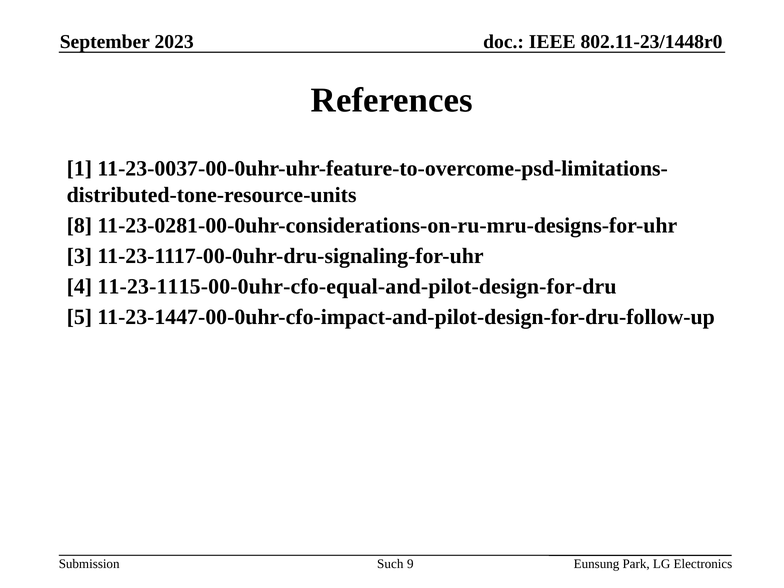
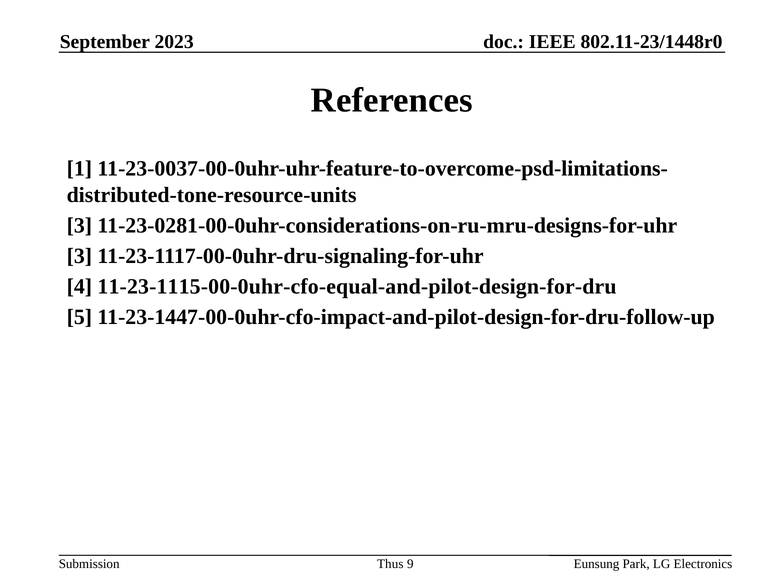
8 at (79, 225): 8 -> 3
Such: Such -> Thus
